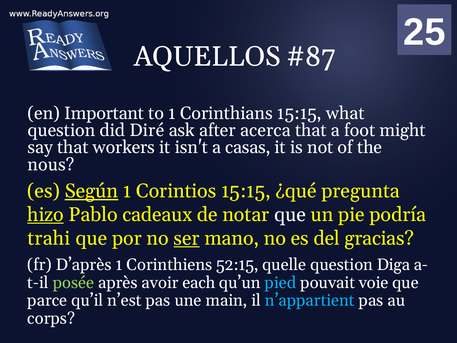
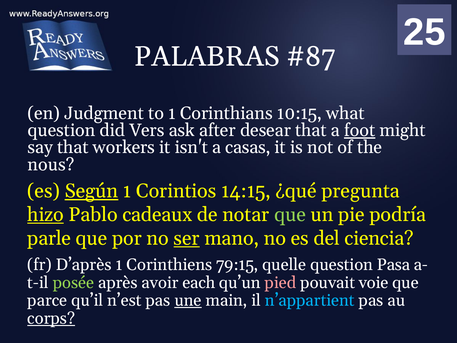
AQUELLOS: AQUELLOS -> PALABRAS
Important: Important -> Judgment
Corinthians 15:15: 15:15 -> 10:15
Diré: Diré -> Vers
acerca: acerca -> desear
foot underline: none -> present
Corintios 15:15: 15:15 -> 14:15
que at (290, 215) colour: white -> light green
trahi: trahi -> parle
gracias: gracias -> ciencia
52:15: 52:15 -> 79:15
Diga: Diga -> Pasa
pied colour: light blue -> pink
une underline: none -> present
corps underline: none -> present
